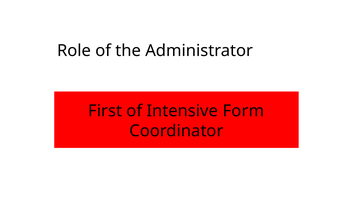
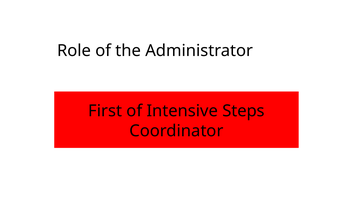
Form: Form -> Steps
